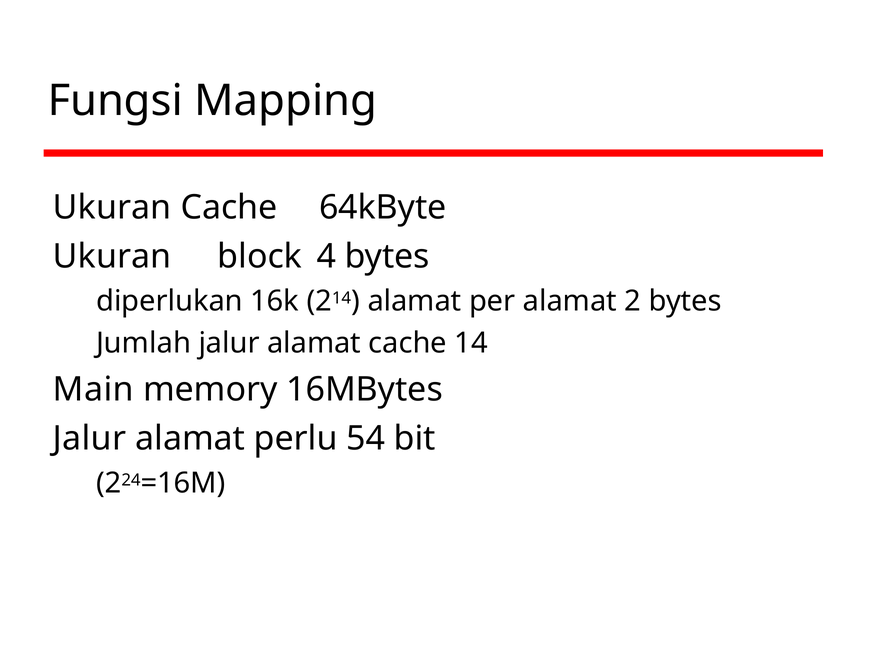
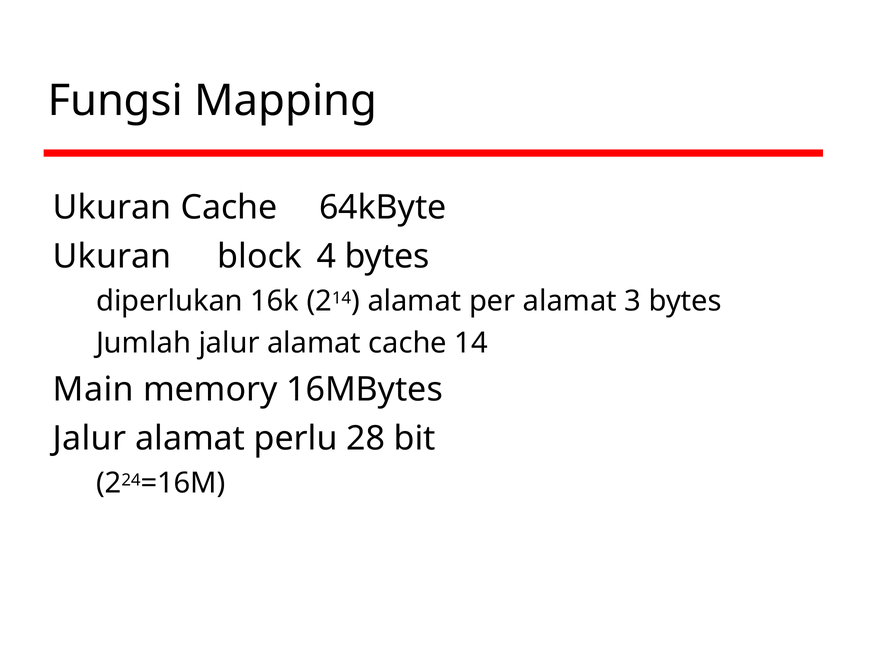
2: 2 -> 3
54: 54 -> 28
